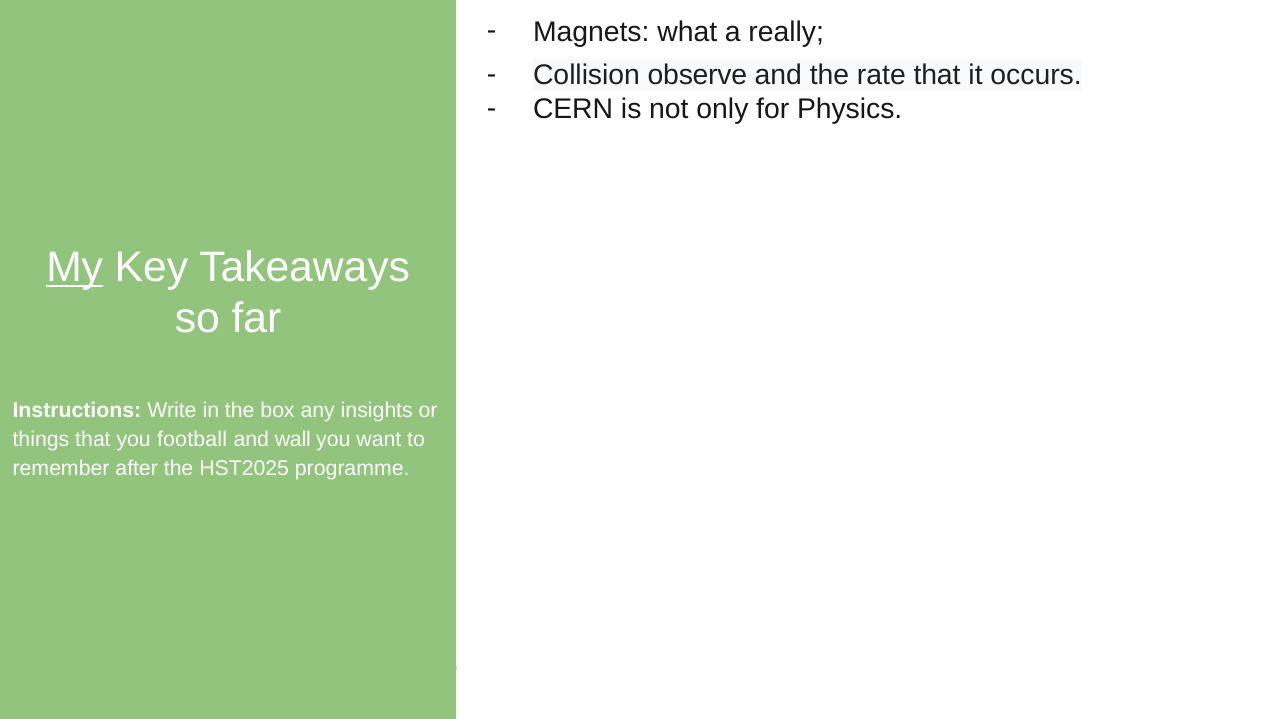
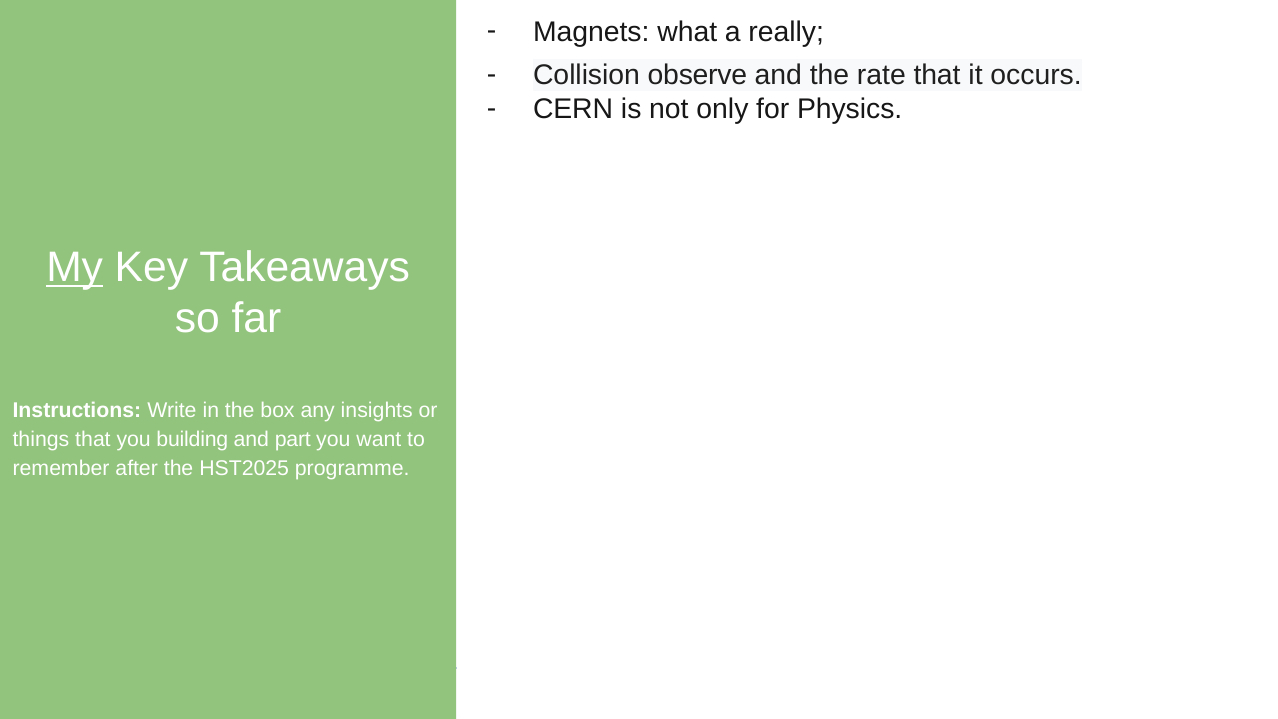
football: football -> building
wall: wall -> part
